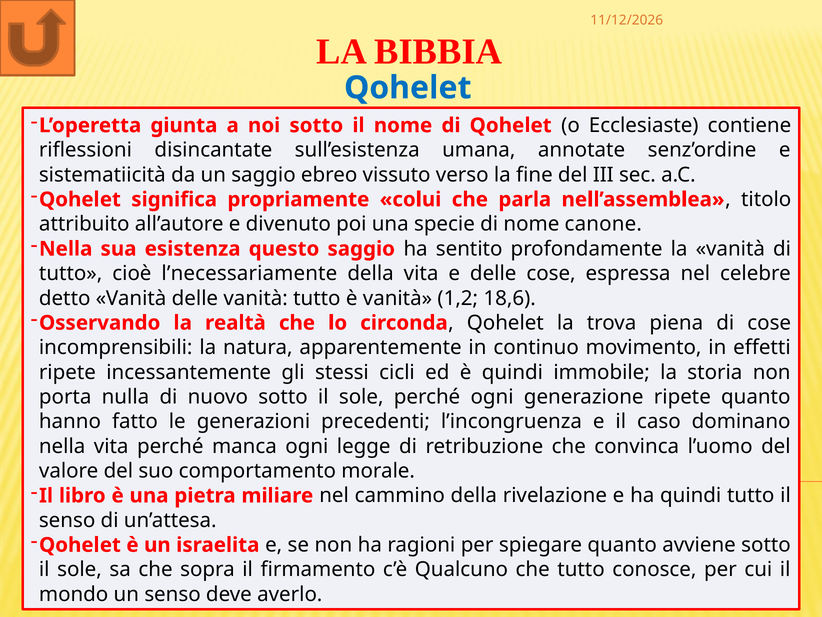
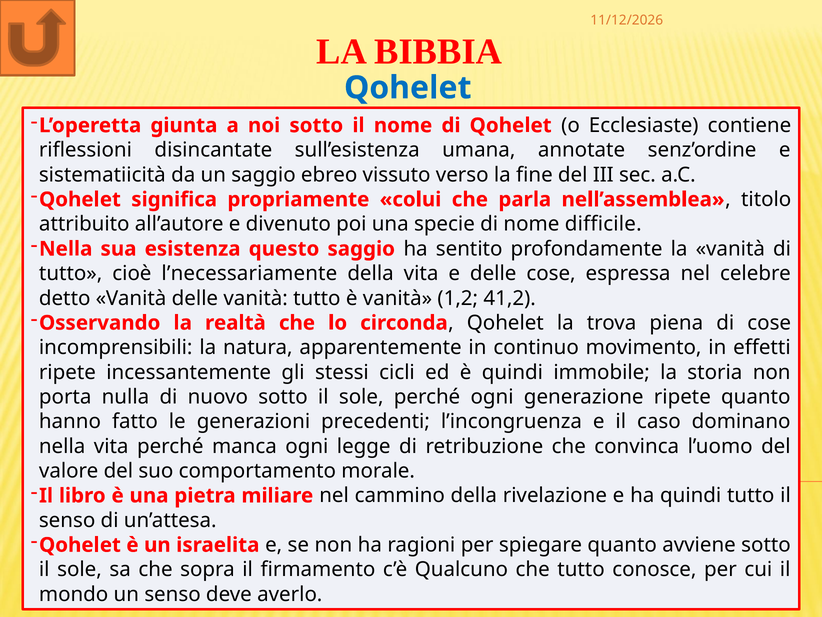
canone: canone -> difficile
18,6: 18,6 -> 41,2
